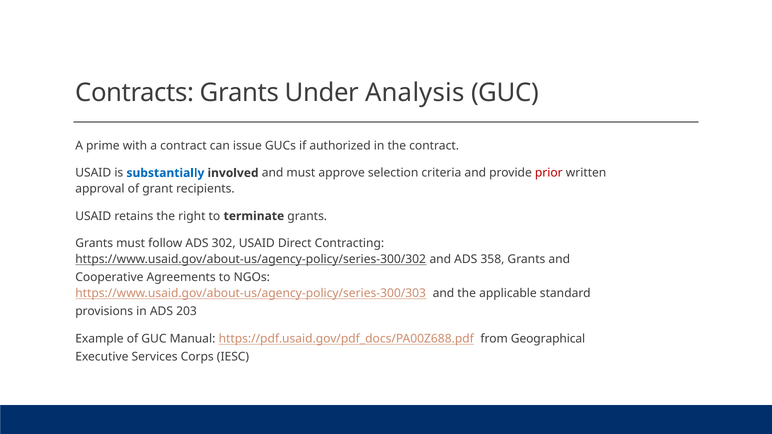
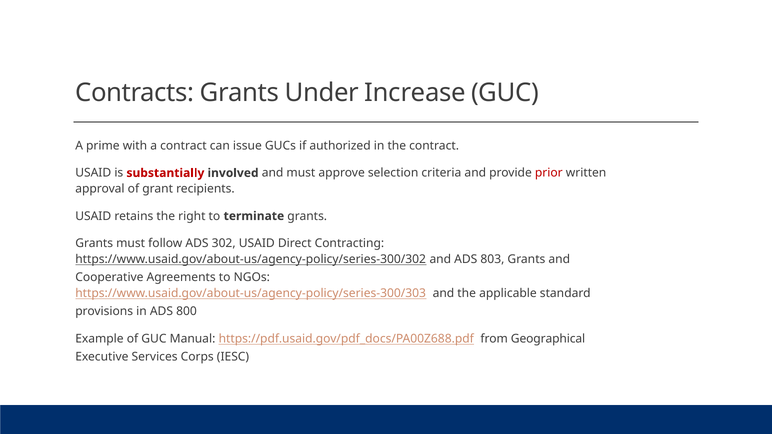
Analysis: Analysis -> Increase
substantially colour: blue -> red
358: 358 -> 803
203: 203 -> 800
